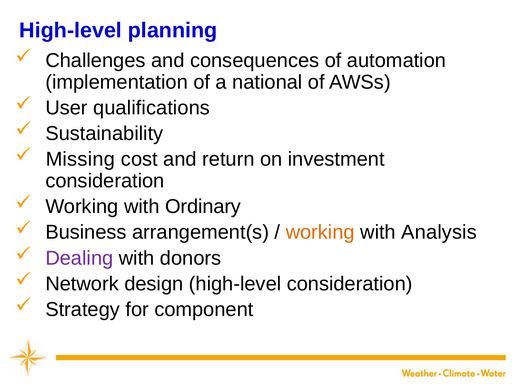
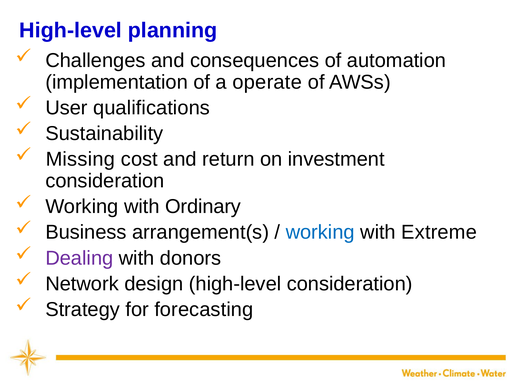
national: national -> operate
working at (320, 232) colour: orange -> blue
Analysis: Analysis -> Extreme
component: component -> forecasting
